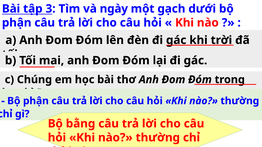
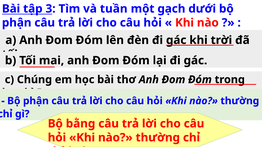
ngày: ngày -> tuần
